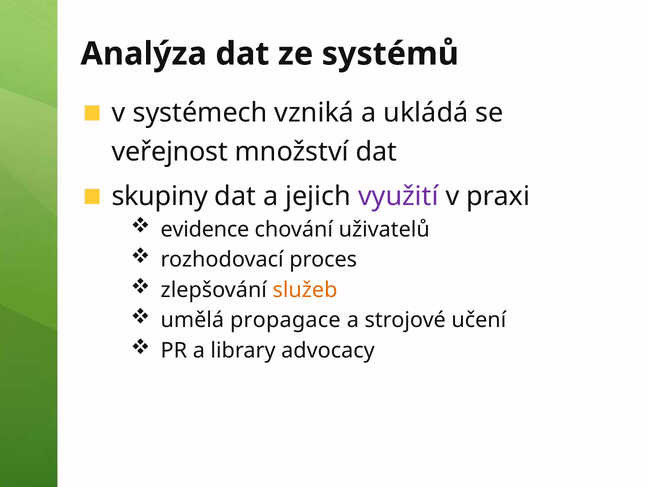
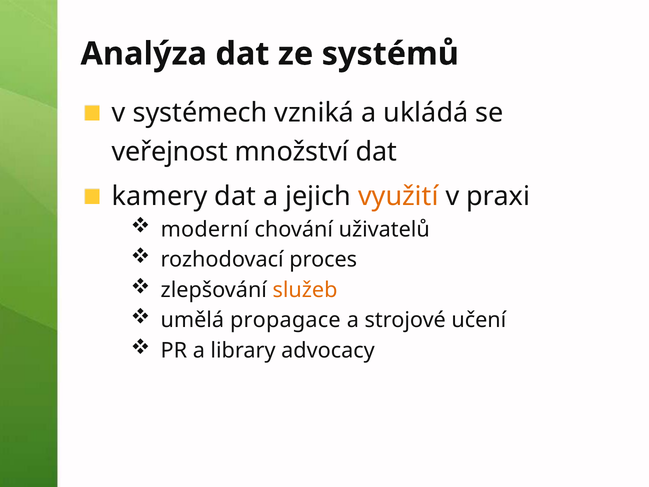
skupiny: skupiny -> kamery
využití colour: purple -> orange
evidence: evidence -> moderní
